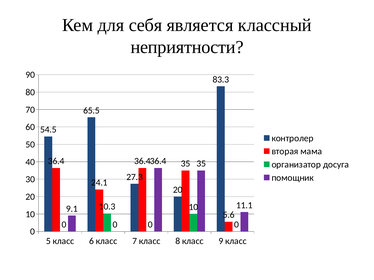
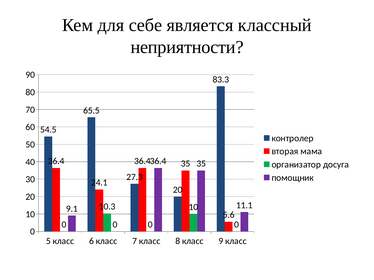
себя: себя -> себе
